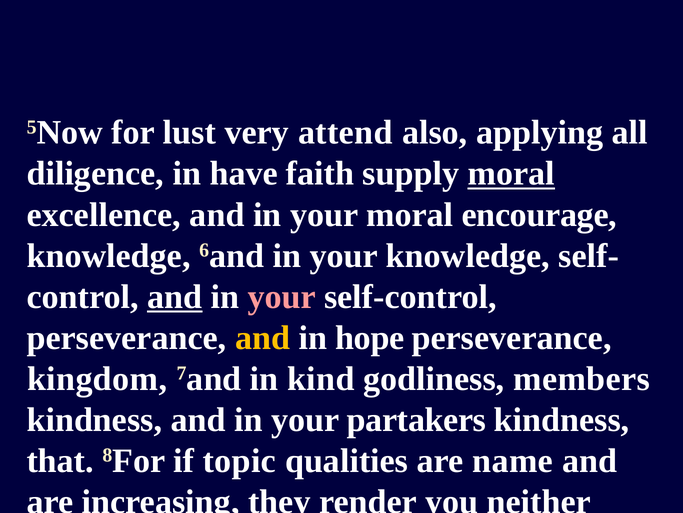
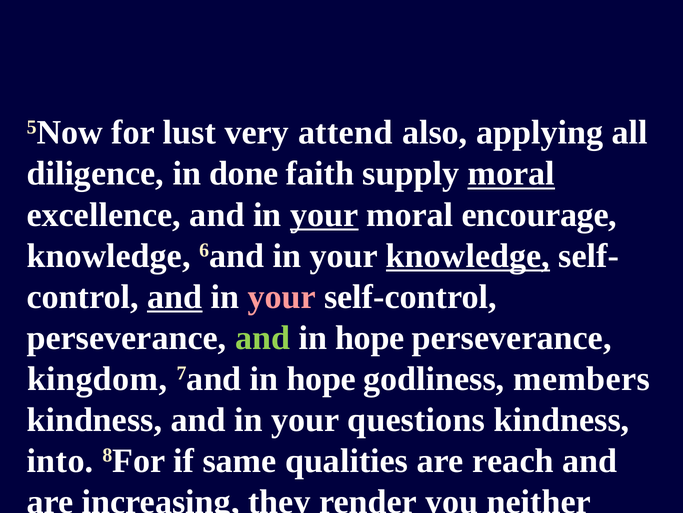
have: have -> done
your at (324, 214) underline: none -> present
knowledge at (468, 255) underline: none -> present
and at (263, 337) colour: yellow -> light green
7and in kind: kind -> hope
partakers: partakers -> questions
that: that -> into
topic: topic -> same
name: name -> reach
